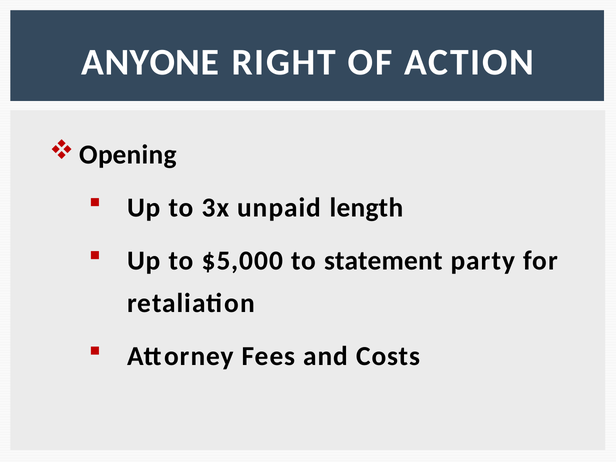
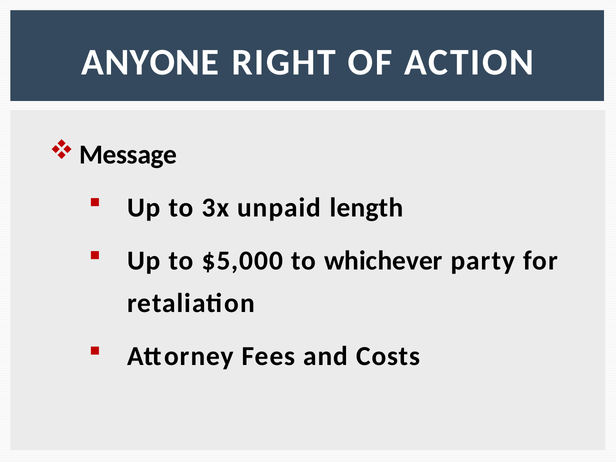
Opening: Opening -> Message
statement: statement -> whichever
